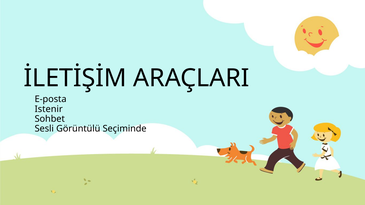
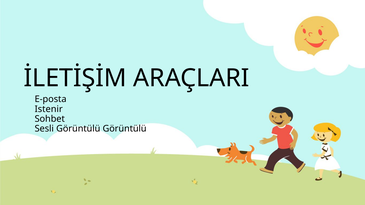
Görüntülü Seçiminde: Seçiminde -> Görüntülü
